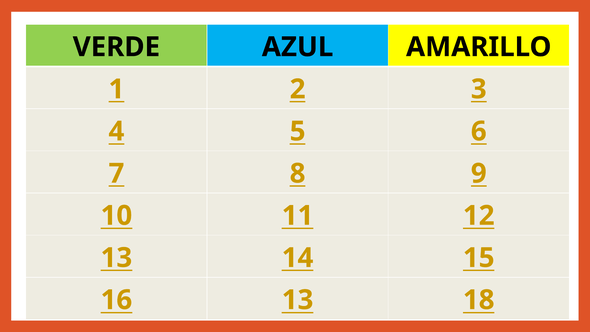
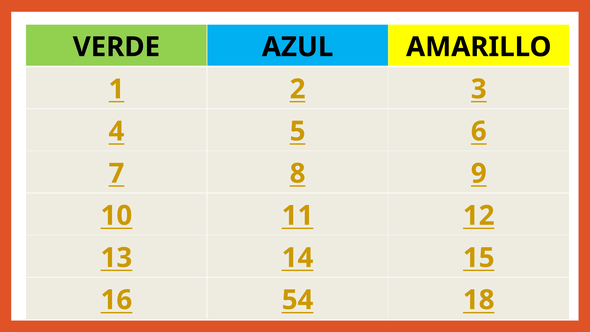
16 13: 13 -> 54
